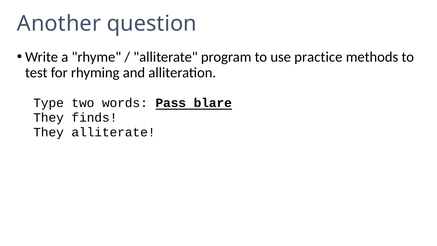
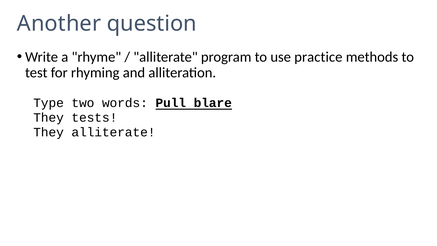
Pass: Pass -> Pull
finds: finds -> tests
